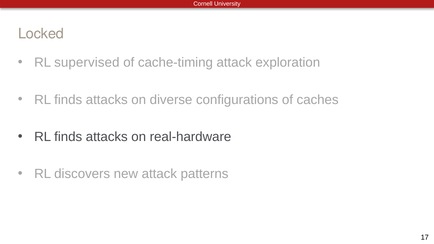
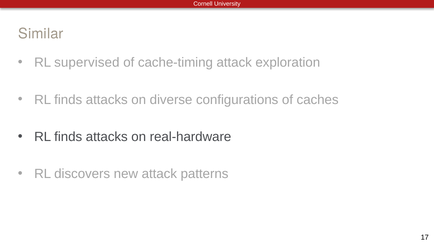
Locked: Locked -> Similar
